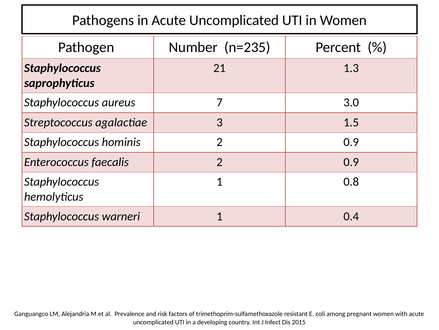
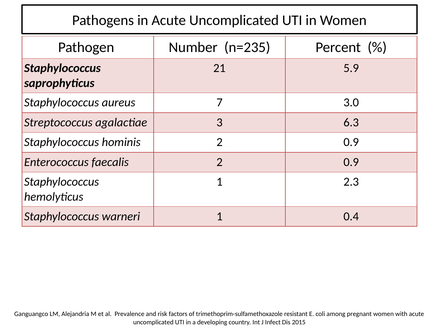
1.3: 1.3 -> 5.9
1.5: 1.5 -> 6.3
0.8: 0.8 -> 2.3
